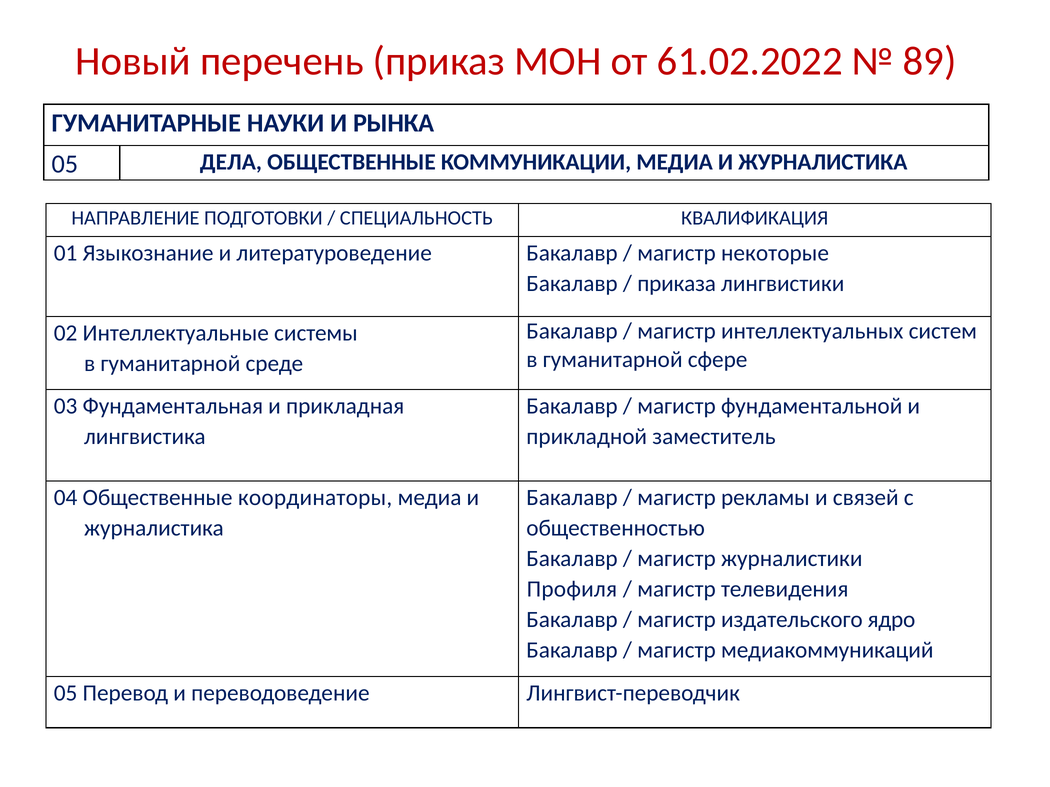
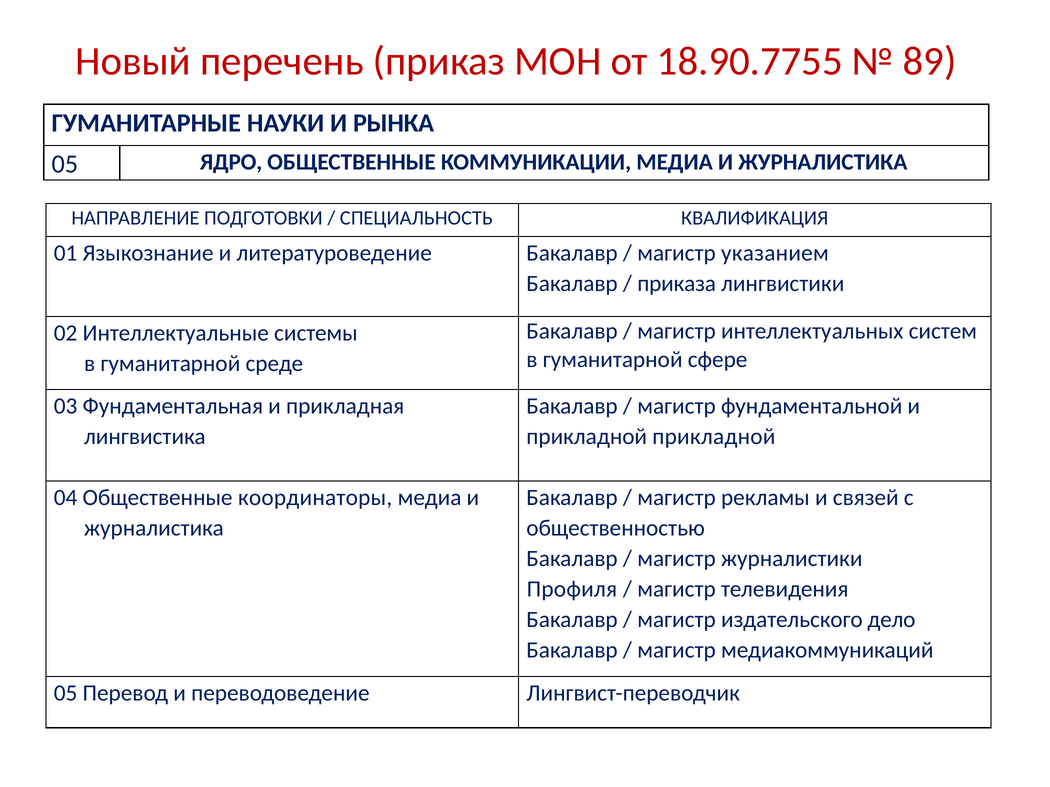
61.02.2022: 61.02.2022 -> 18.90.7755
ДЕЛА: ДЕЛА -> ЯДРО
некоторые: некоторые -> указанием
прикладной заместитель: заместитель -> прикладной
ядро: ядро -> дело
